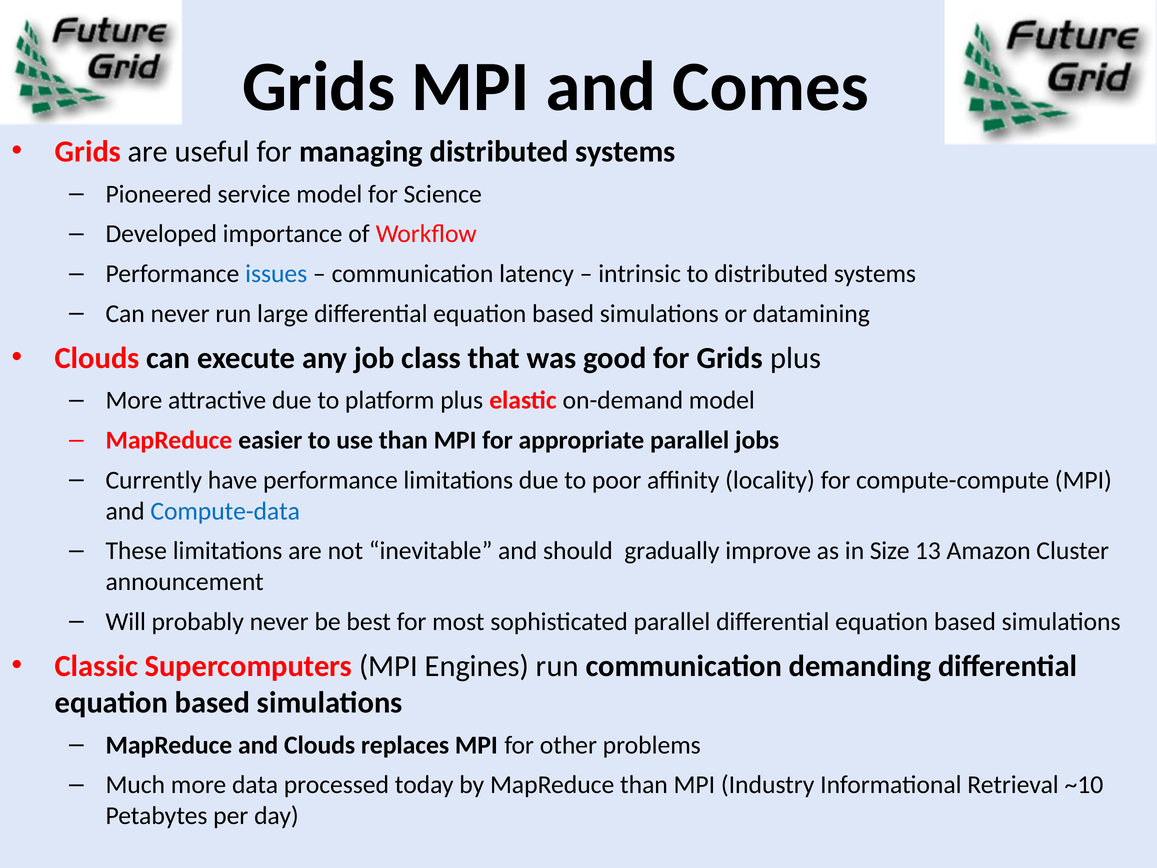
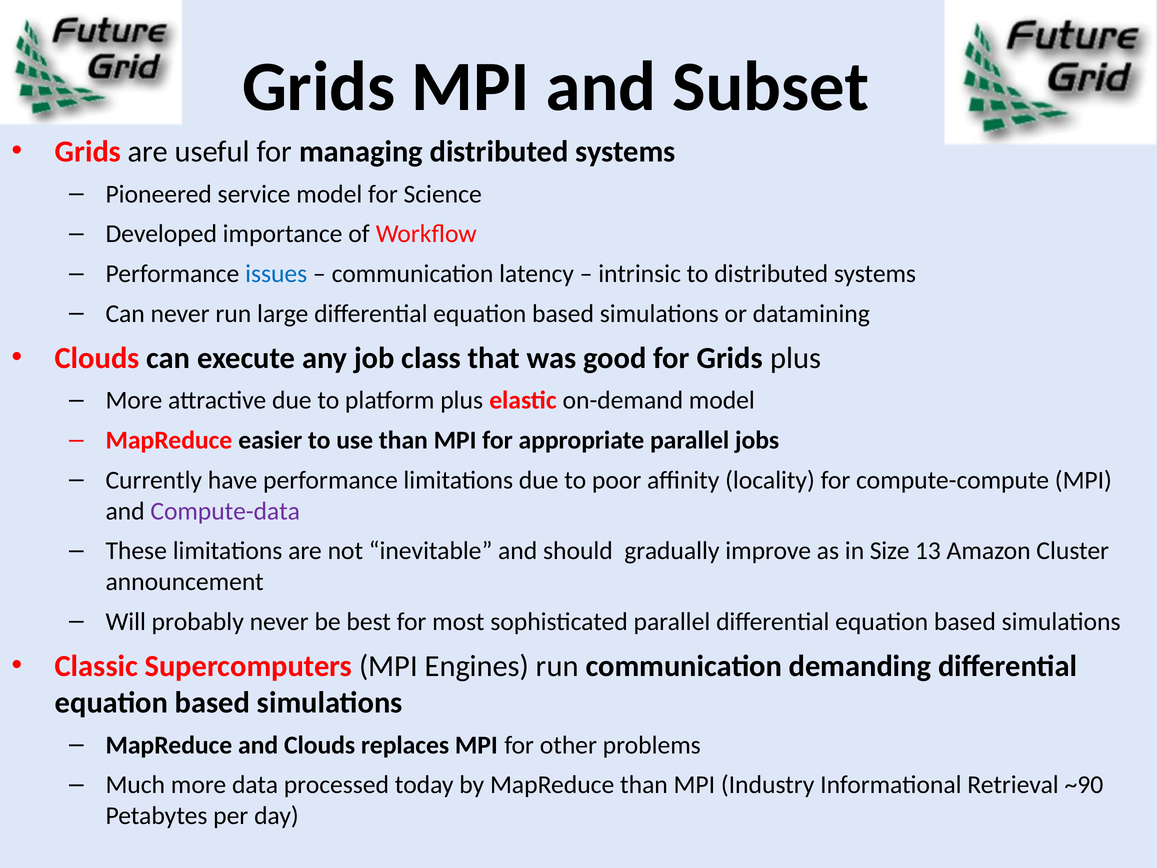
Comes: Comes -> Subset
Compute-data colour: blue -> purple
~10: ~10 -> ~90
